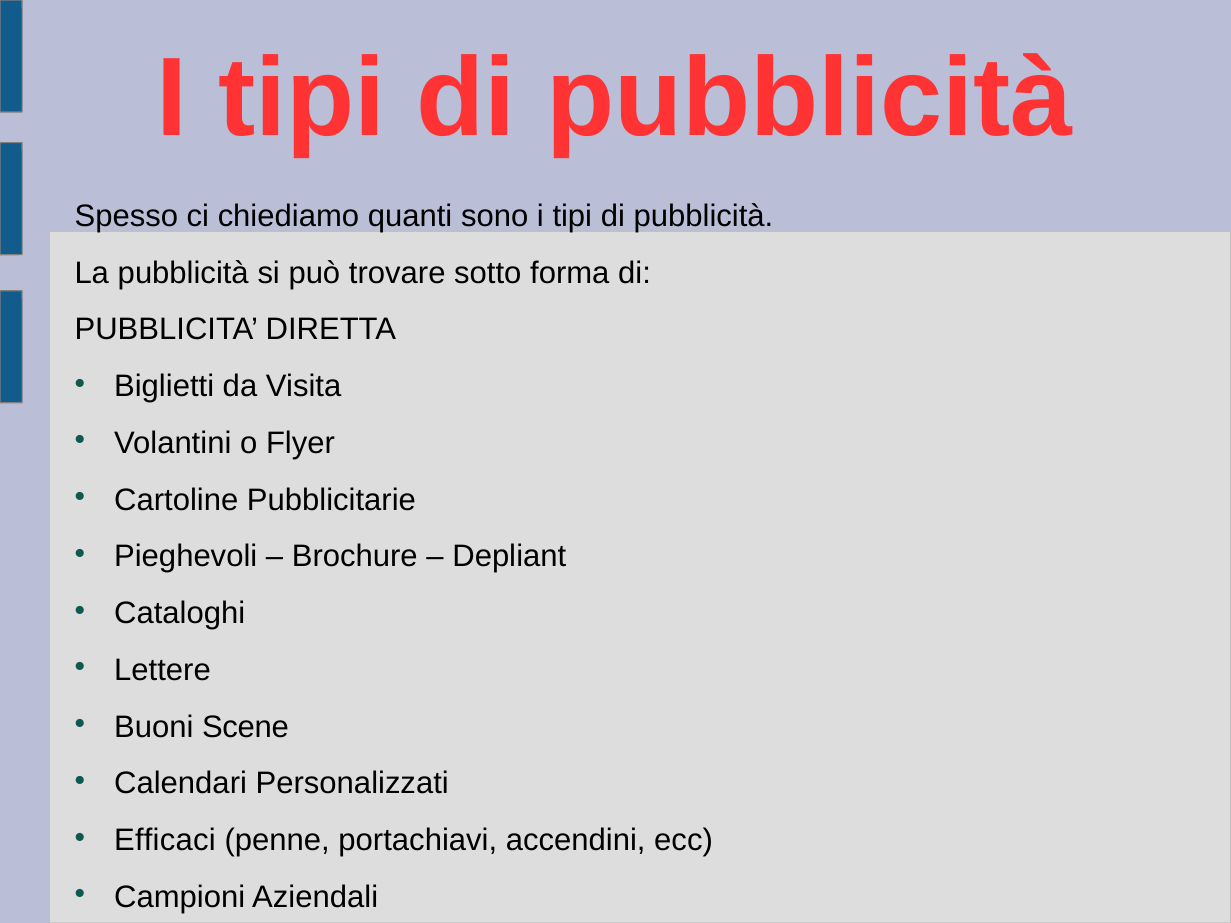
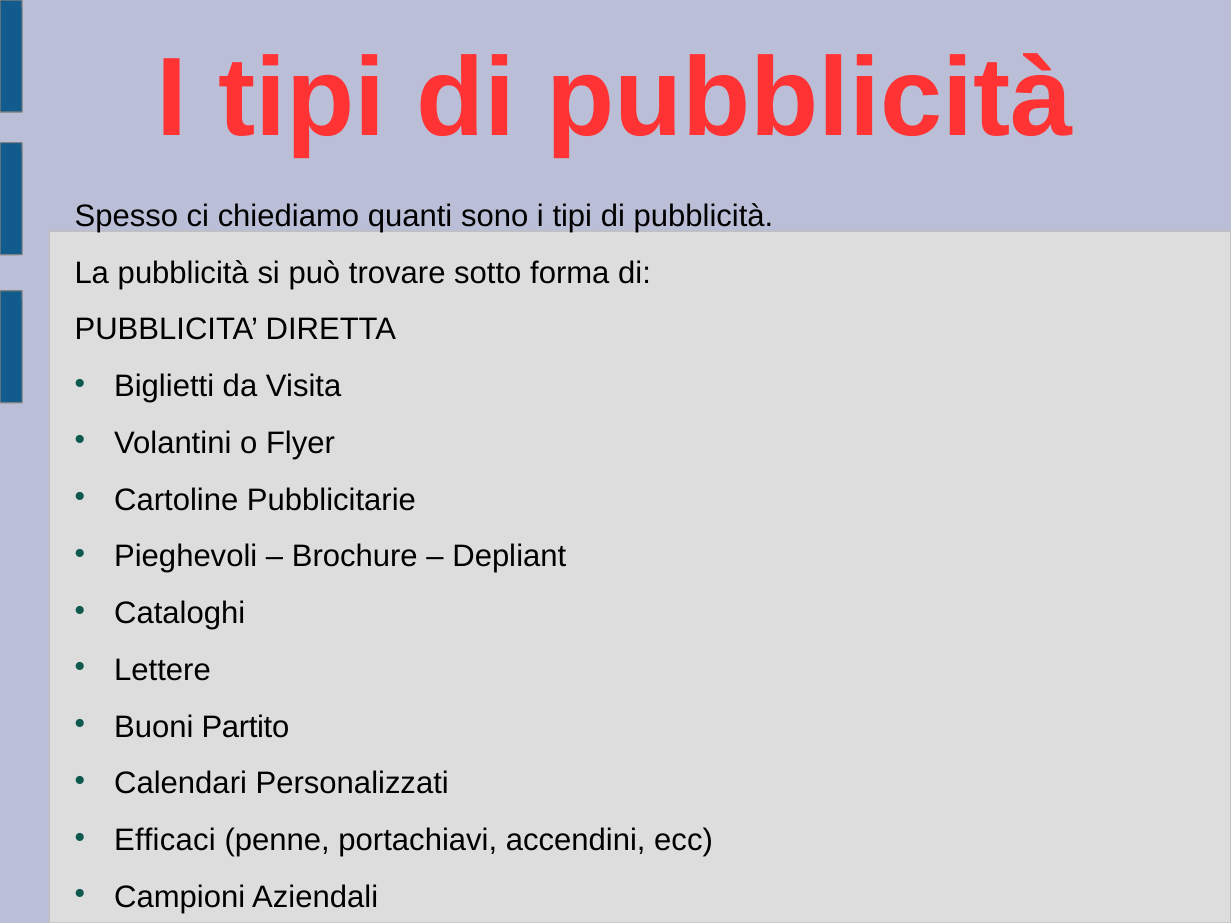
Scene: Scene -> Partito
